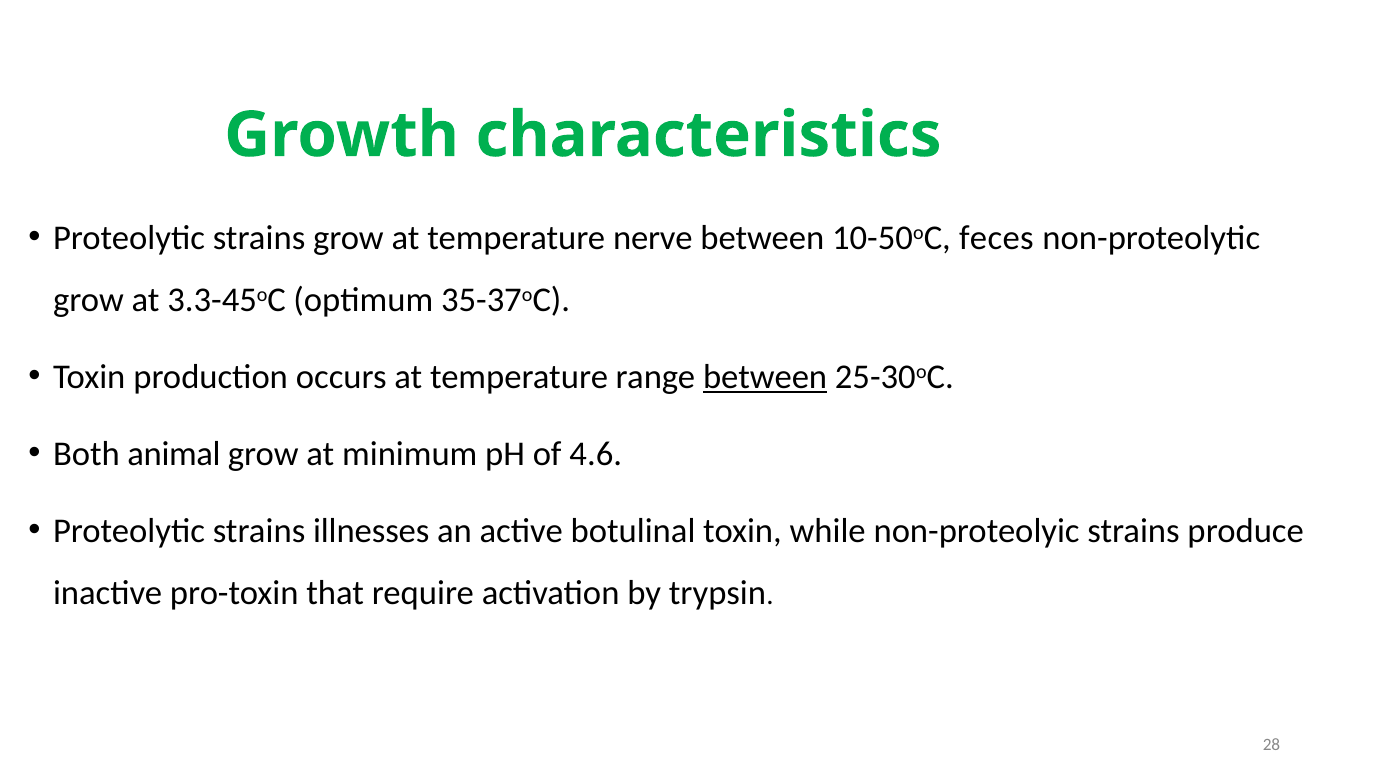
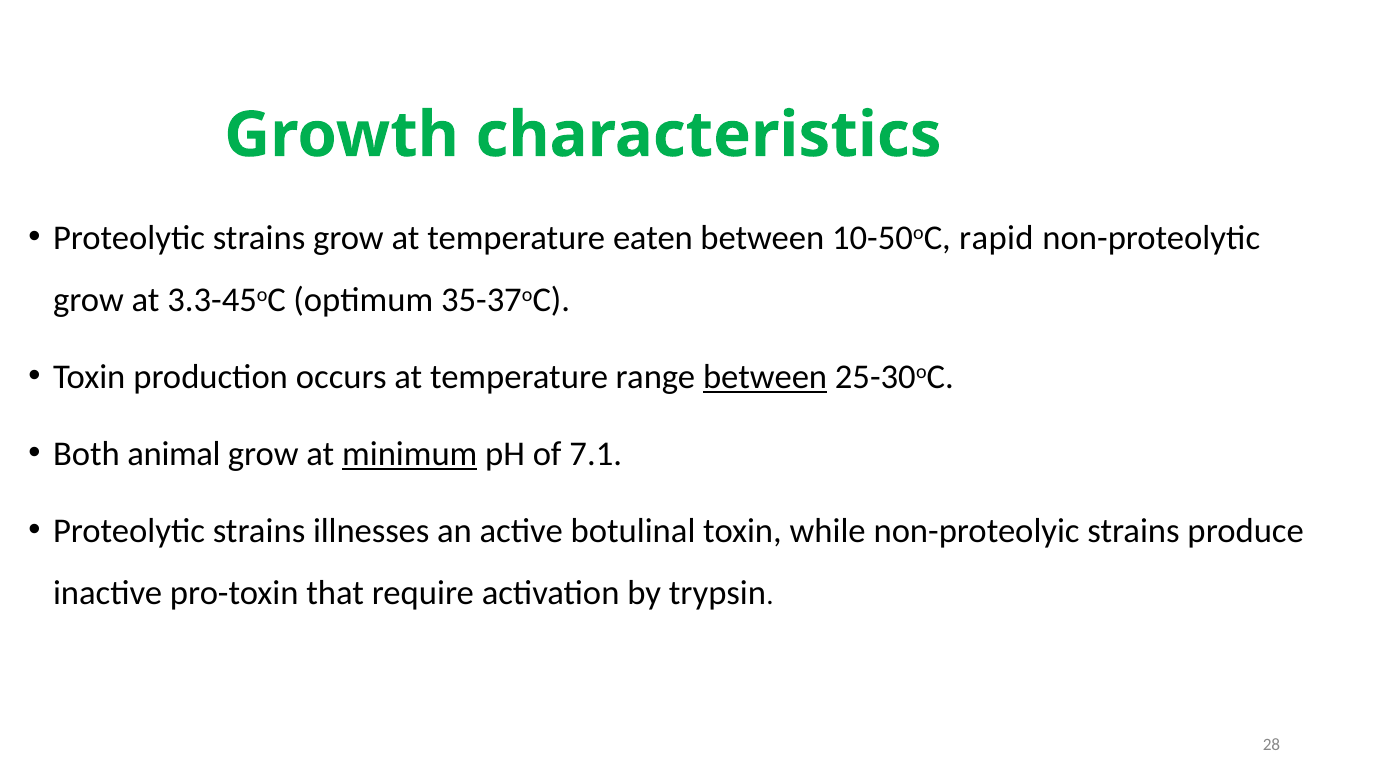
nerve: nerve -> eaten
feces: feces -> rapid
minimum underline: none -> present
4.6: 4.6 -> 7.1
